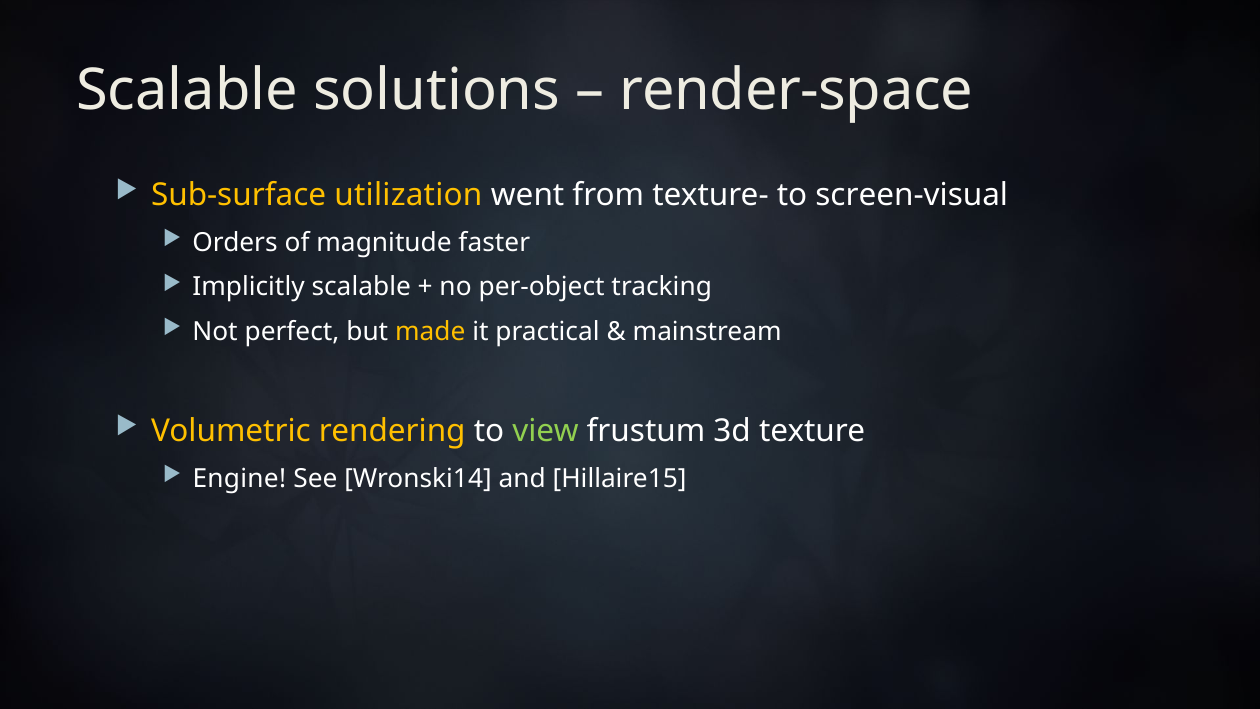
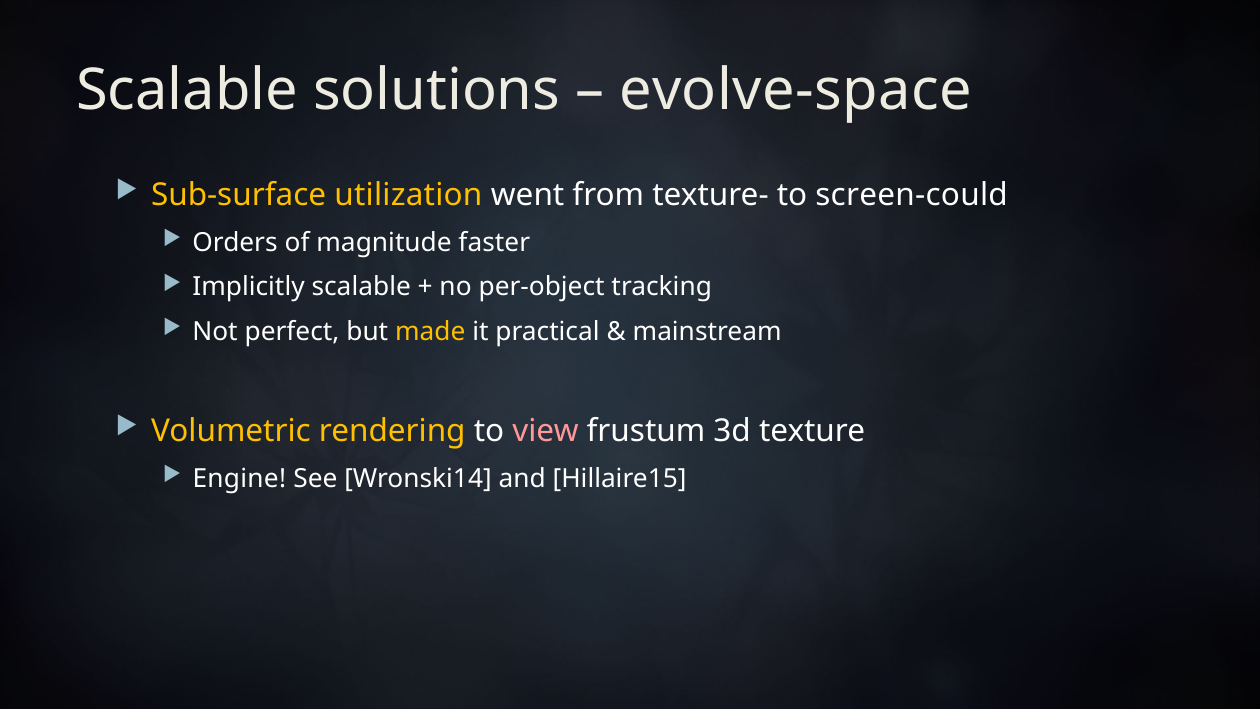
render-space: render-space -> evolve-space
screen-visual: screen-visual -> screen-could
view colour: light green -> pink
